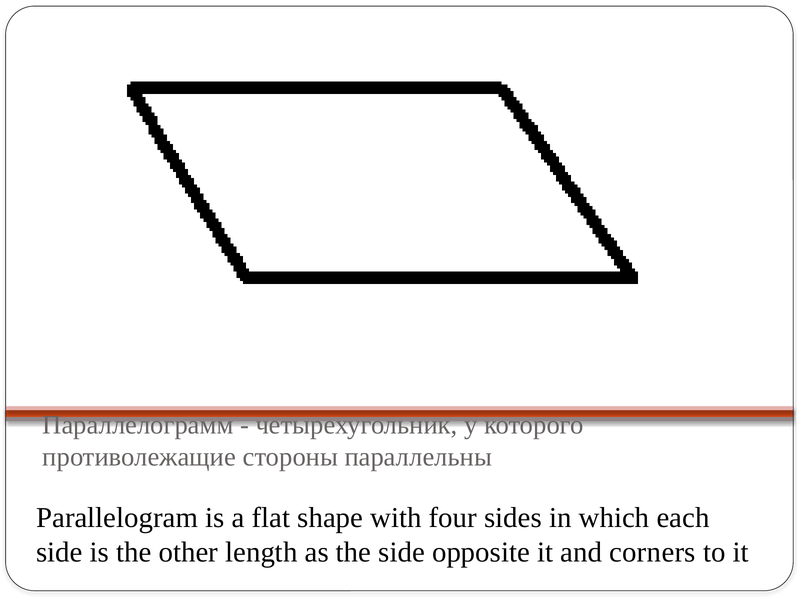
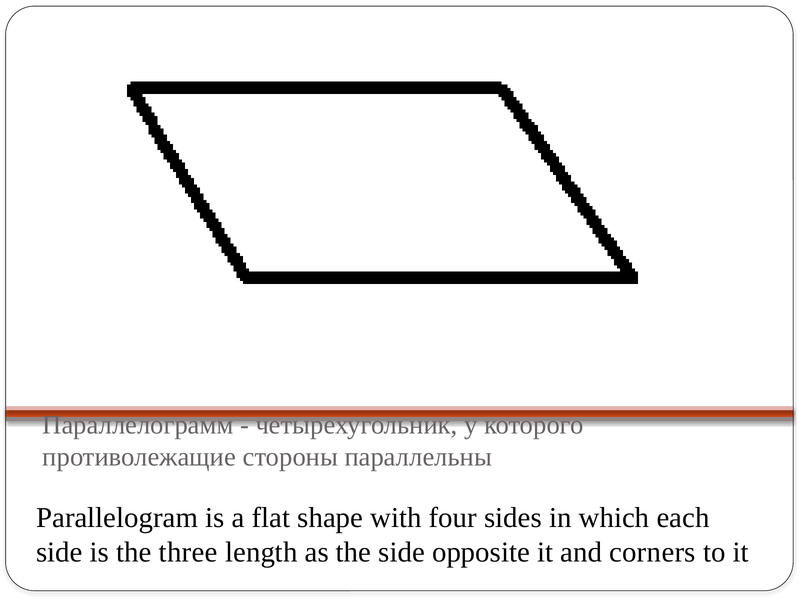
other: other -> three
